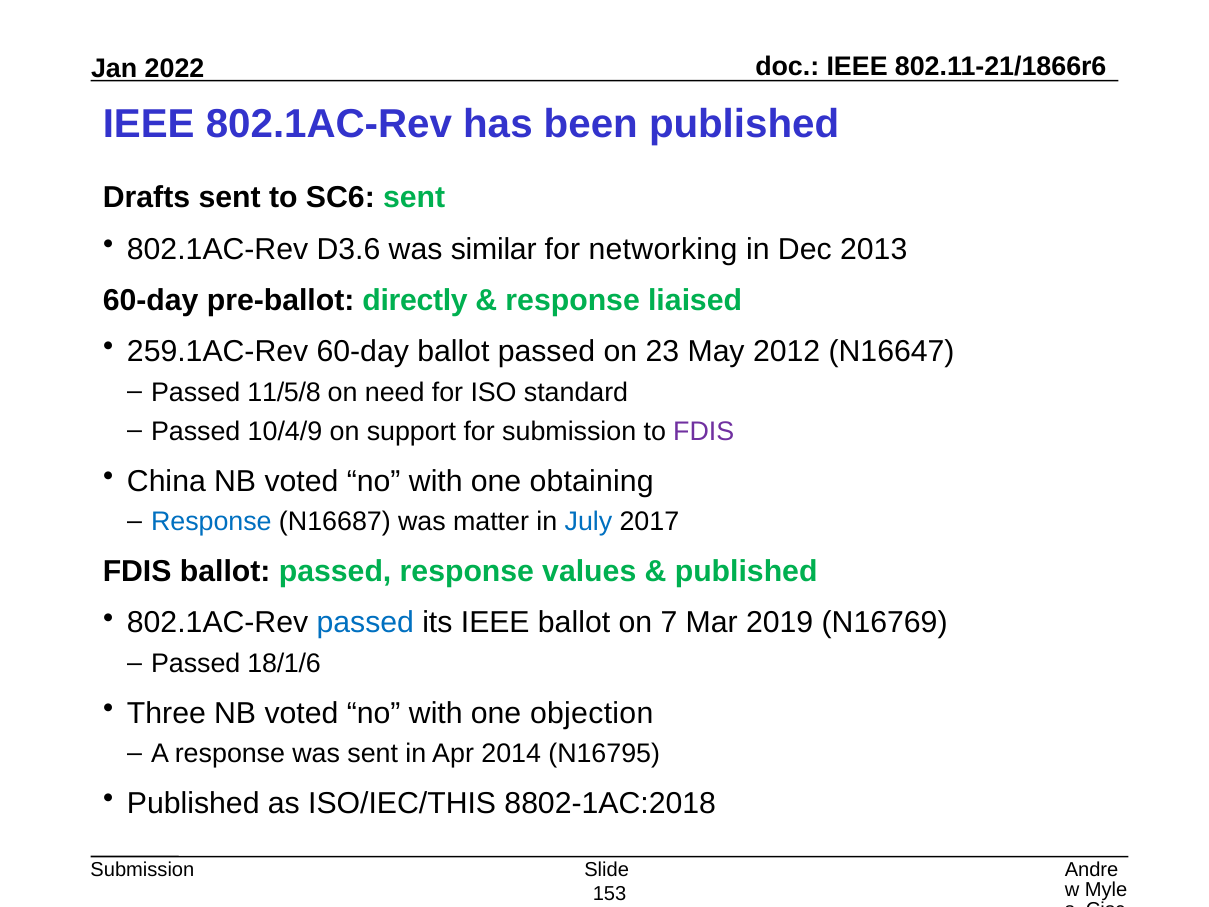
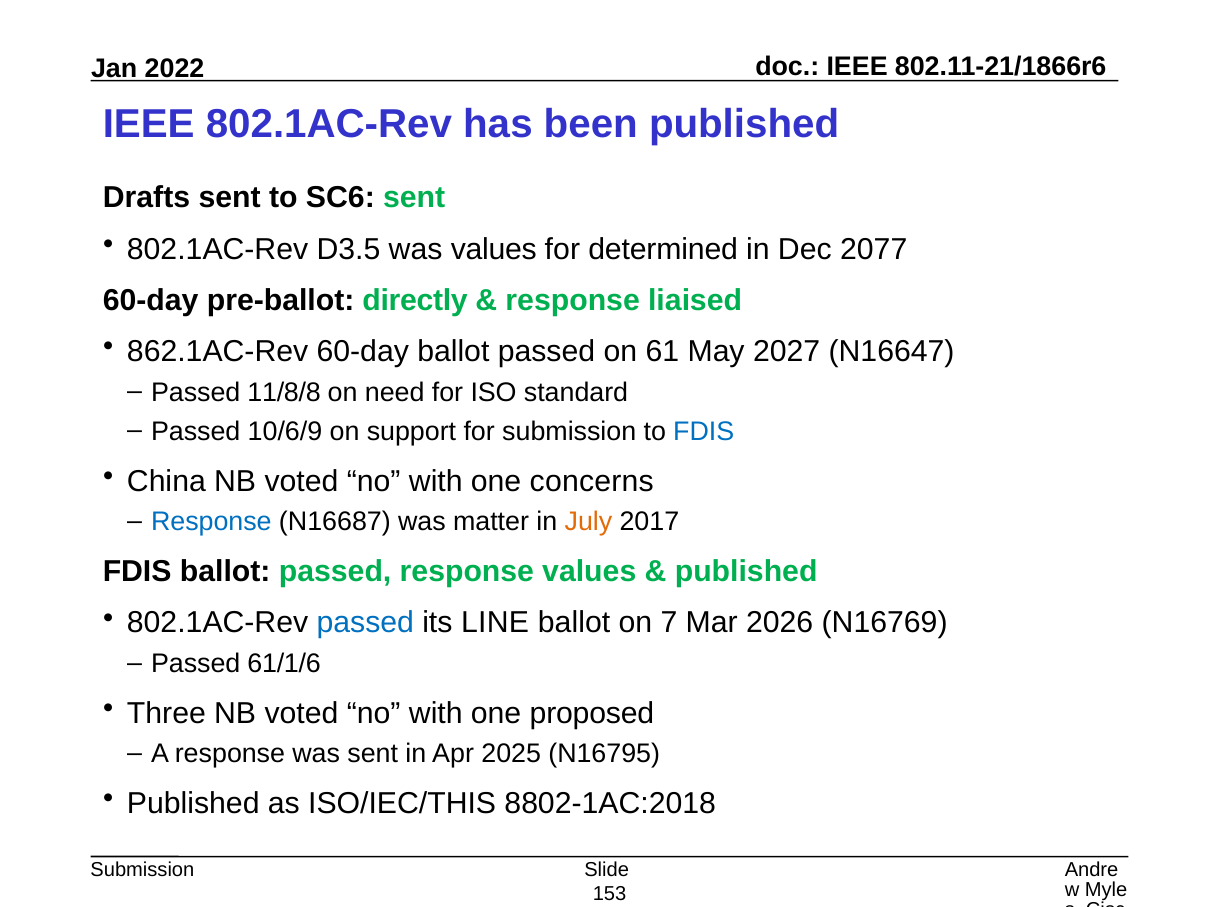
D3.6: D3.6 -> D3.5
was similar: similar -> values
networking: networking -> determined
2013: 2013 -> 2077
259.1AC-Rev: 259.1AC-Rev -> 862.1AC-Rev
23: 23 -> 61
2012: 2012 -> 2027
11/5/8: 11/5/8 -> 11/8/8
10/4/9: 10/4/9 -> 10/6/9
FDIS at (704, 431) colour: purple -> blue
obtaining: obtaining -> concerns
July colour: blue -> orange
its IEEE: IEEE -> LINE
2019: 2019 -> 2026
18/1/6: 18/1/6 -> 61/1/6
objection: objection -> proposed
2014: 2014 -> 2025
